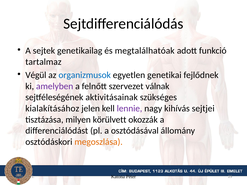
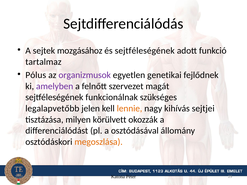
genetikailag: genetikailag -> mozgásához
és megtalálhatóak: megtalálhatóak -> sejtféleségének
Végül: Végül -> Pólus
organizmusok colour: blue -> purple
válnak: válnak -> magát
aktivitásainak: aktivitásainak -> funkcionálnak
kialakításához: kialakításához -> legalapvetőbb
lennie colour: purple -> orange
